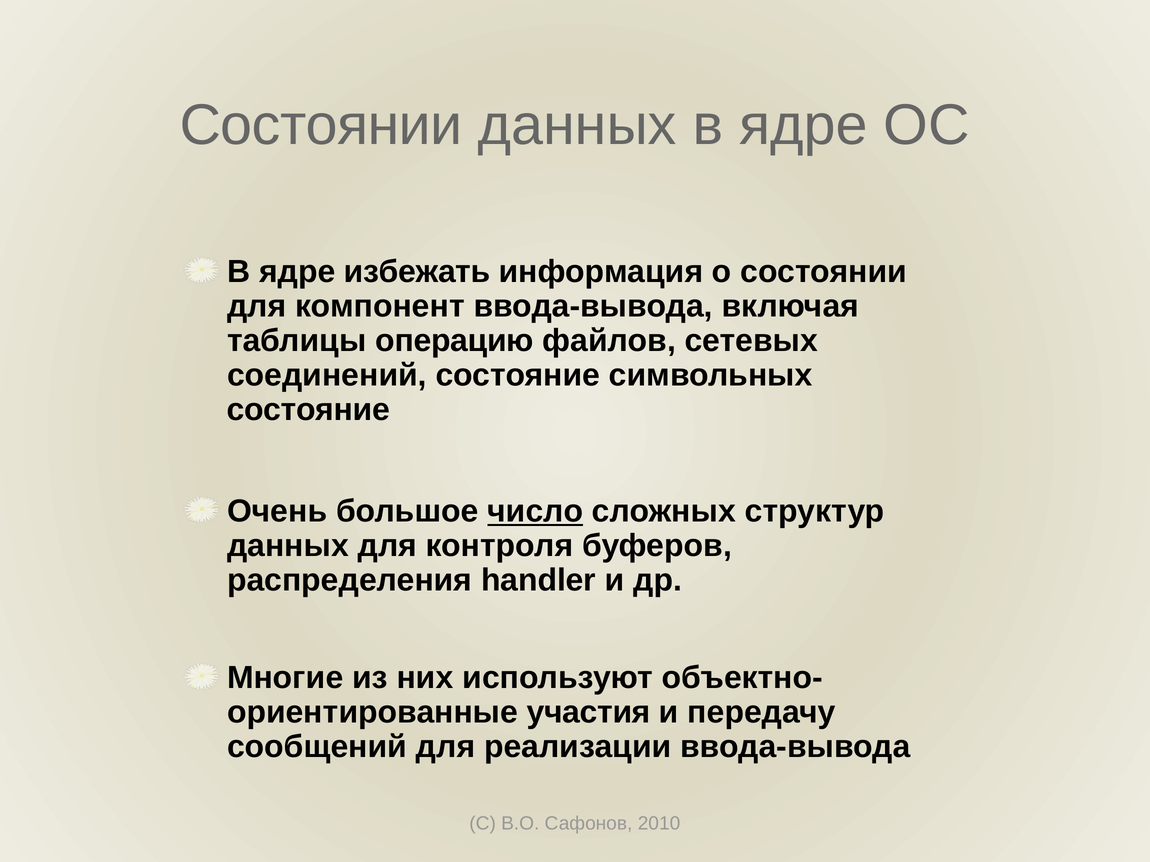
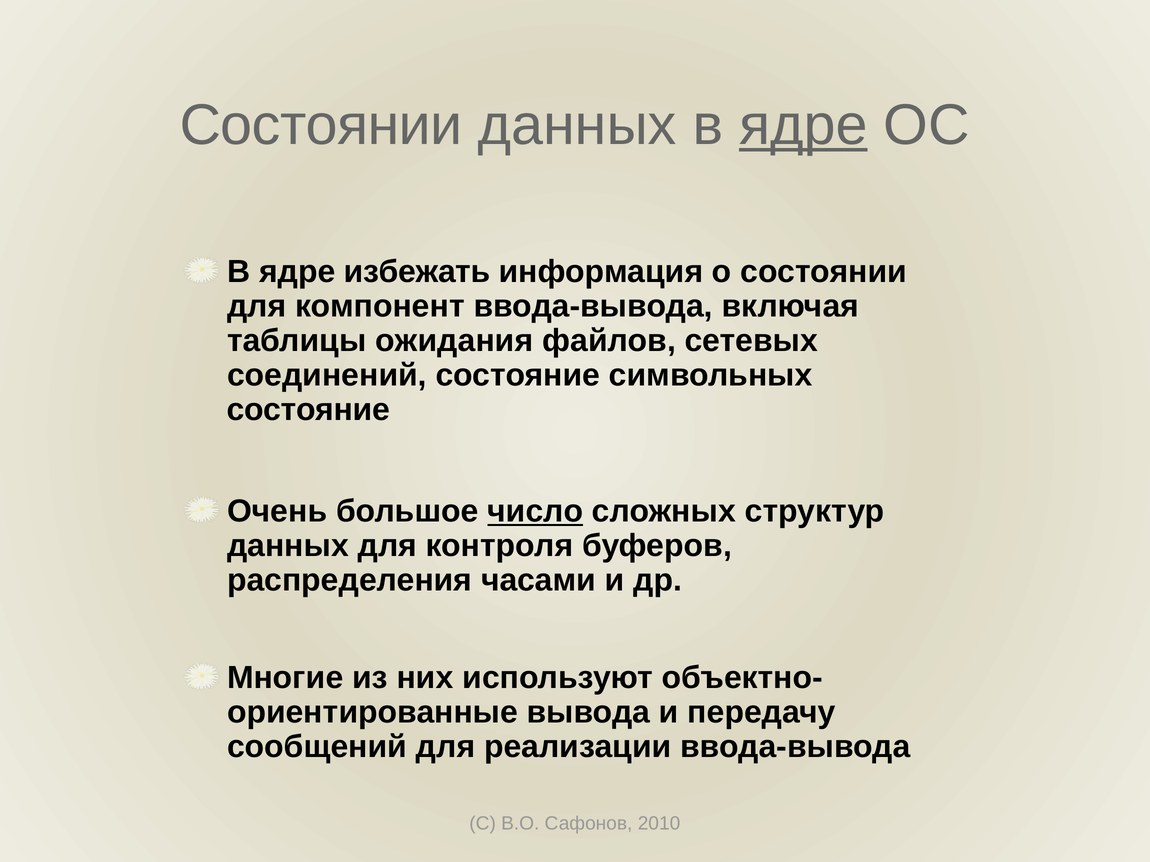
ядре at (803, 125) underline: none -> present
операцию: операцию -> ожидания
handler: handler -> часами
участия: участия -> вывода
